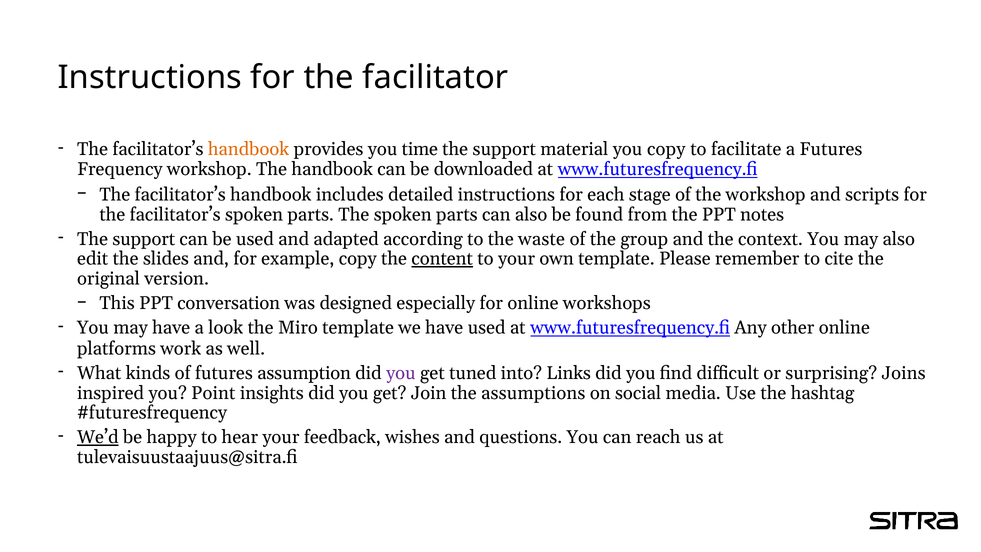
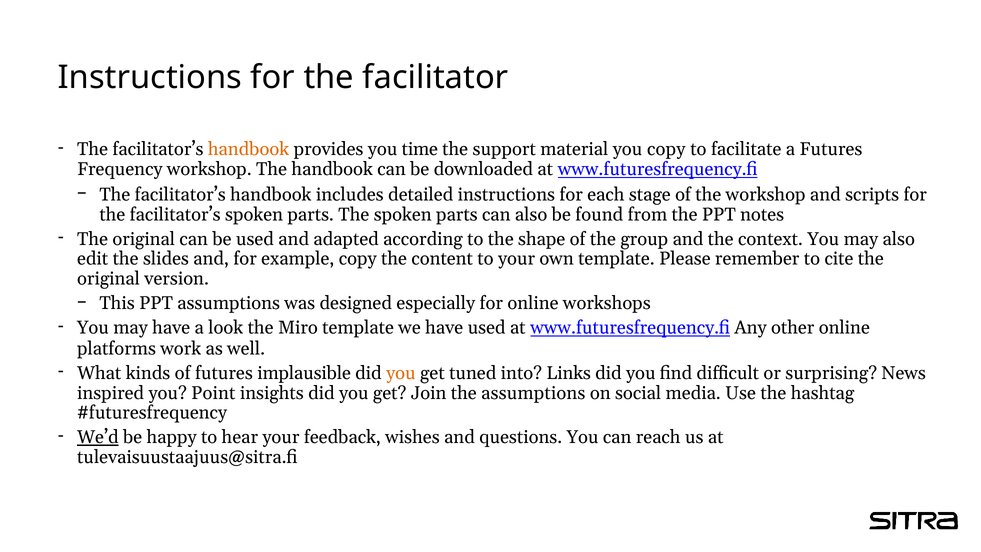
support at (144, 239): support -> original
waste: waste -> shape
content underline: present -> none
PPT conversation: conversation -> assumptions
assumption: assumption -> implausible
you at (401, 373) colour: purple -> orange
Joins: Joins -> News
